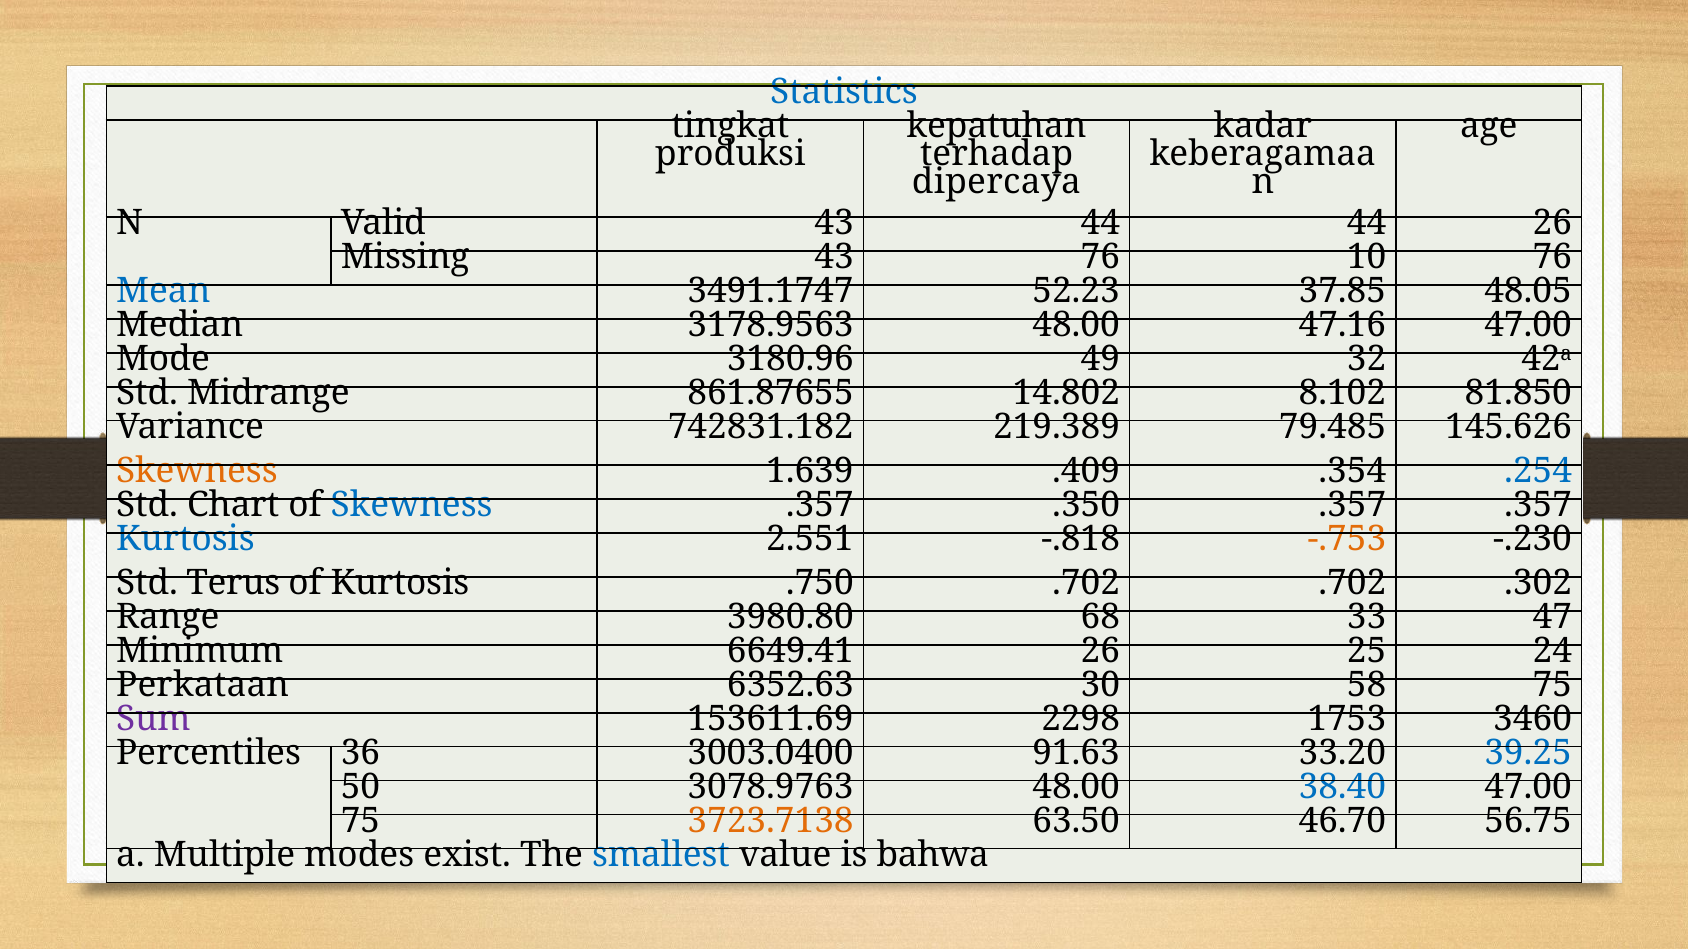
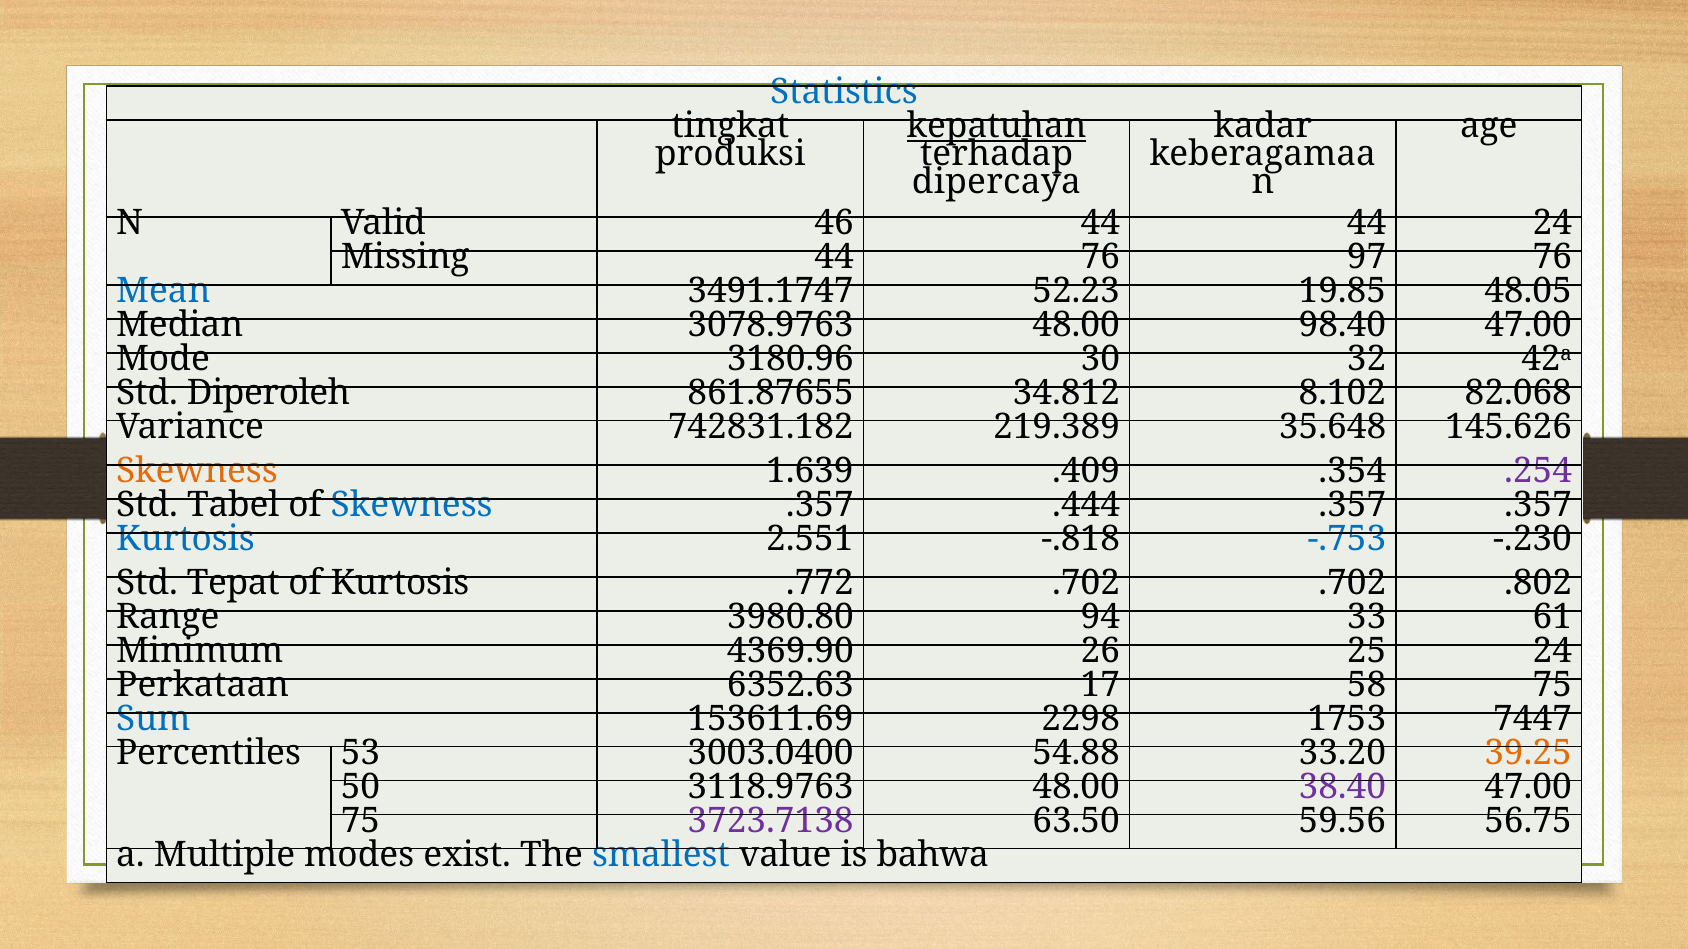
kepatuhan underline: none -> present
Valid 43: 43 -> 46
44 26: 26 -> 24
Missing 43: 43 -> 44
10: 10 -> 97
37.85: 37.85 -> 19.85
3178.9563: 3178.9563 -> 3078.9763
47.16: 47.16 -> 98.40
49: 49 -> 30
Midrange: Midrange -> Diperoleh
14.802: 14.802 -> 34.812
81.850: 81.850 -> 82.068
79.485: 79.485 -> 35.648
.254 colour: blue -> purple
Chart: Chart -> Tabel
.350: .350 -> .444
-.753 colour: orange -> blue
Terus: Terus -> Tepat
.750: .750 -> .772
.302: .302 -> .802
68: 68 -> 94
47: 47 -> 61
6649.41: 6649.41 -> 4369.90
30: 30 -> 17
Sum colour: purple -> blue
3460: 3460 -> 7447
36: 36 -> 53
91.63: 91.63 -> 54.88
39.25 colour: blue -> orange
3078.9763: 3078.9763 -> 3118.9763
38.40 colour: blue -> purple
3723.7138 colour: orange -> purple
46.70: 46.70 -> 59.56
